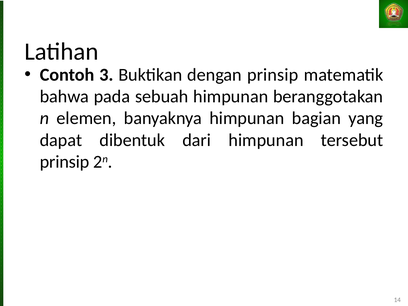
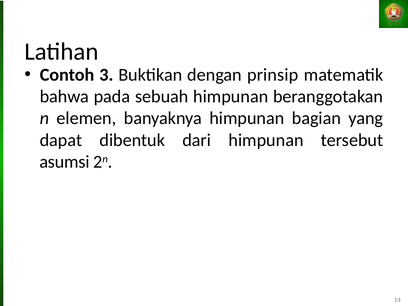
prinsip at (64, 162): prinsip -> asumsi
